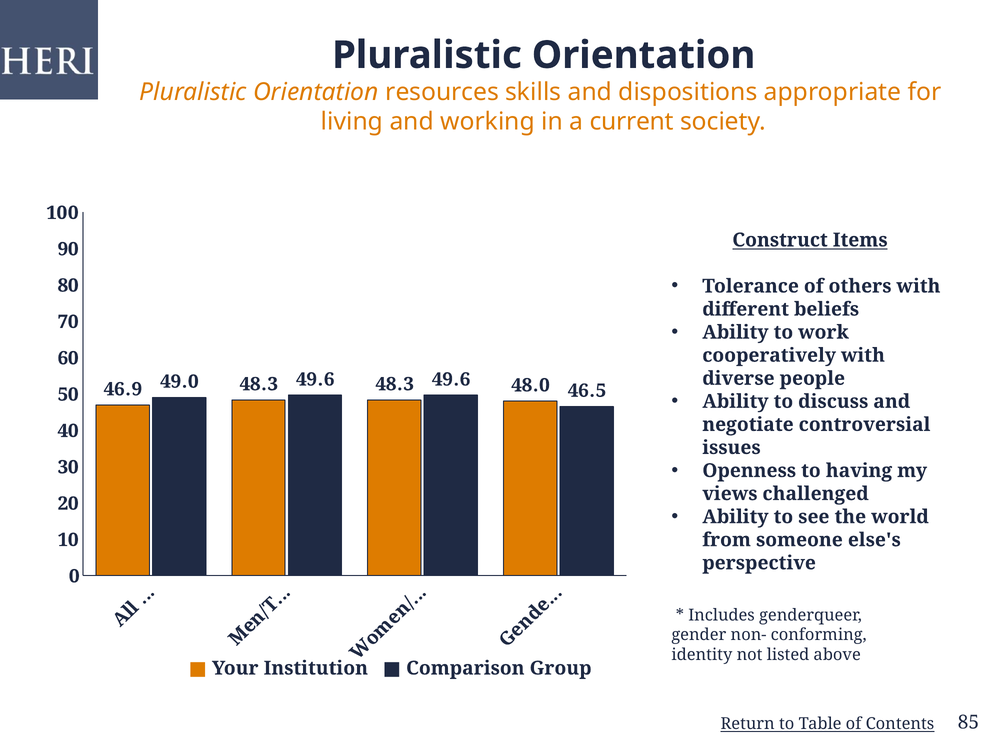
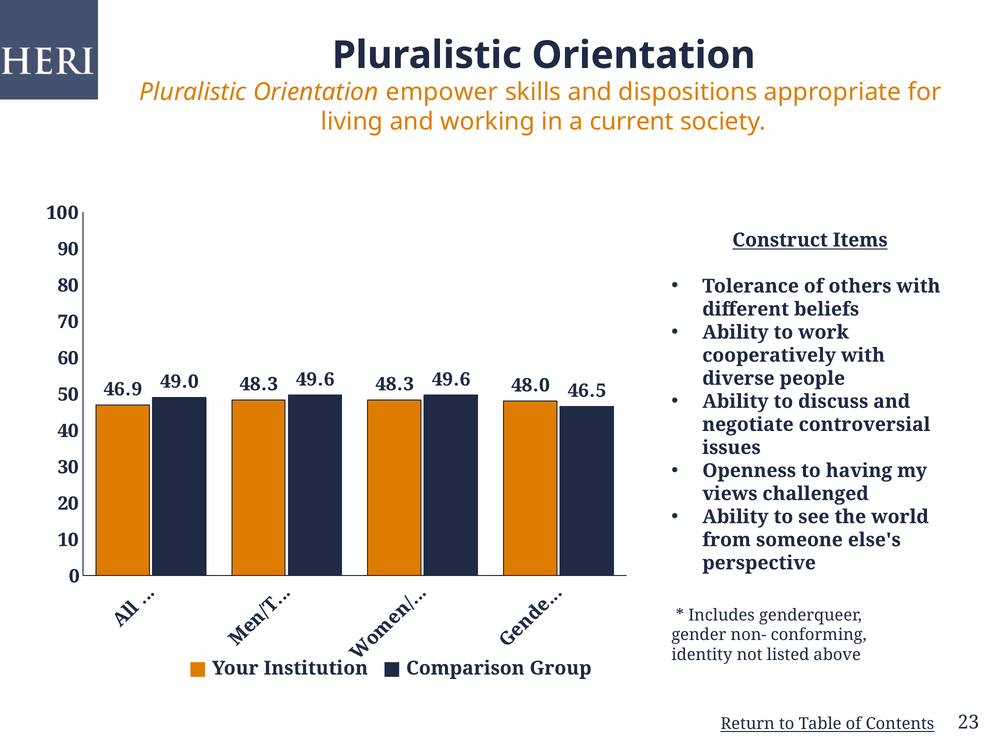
resources: resources -> empower
85: 85 -> 23
